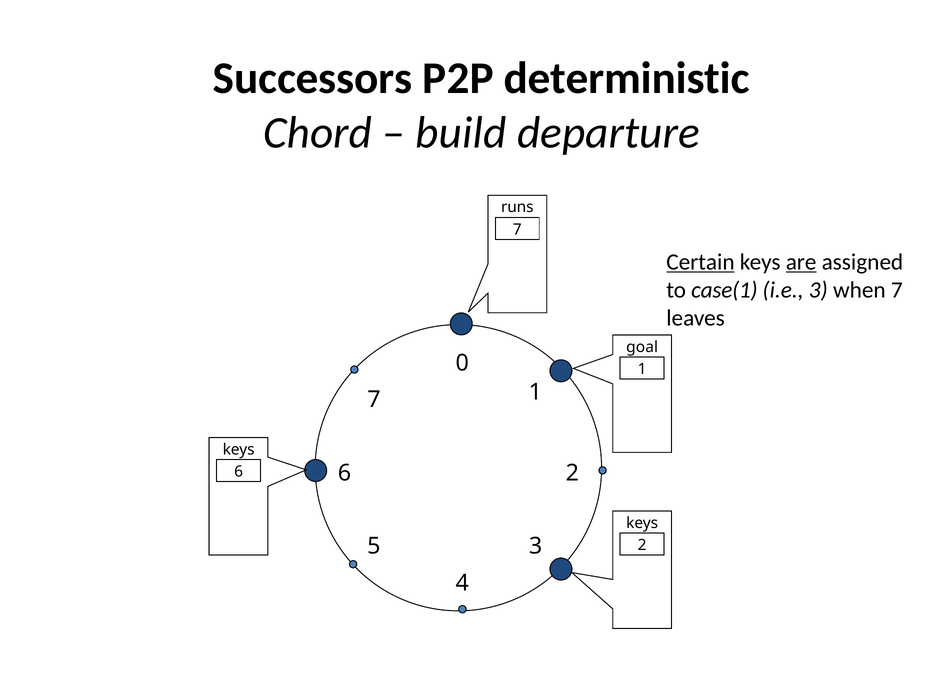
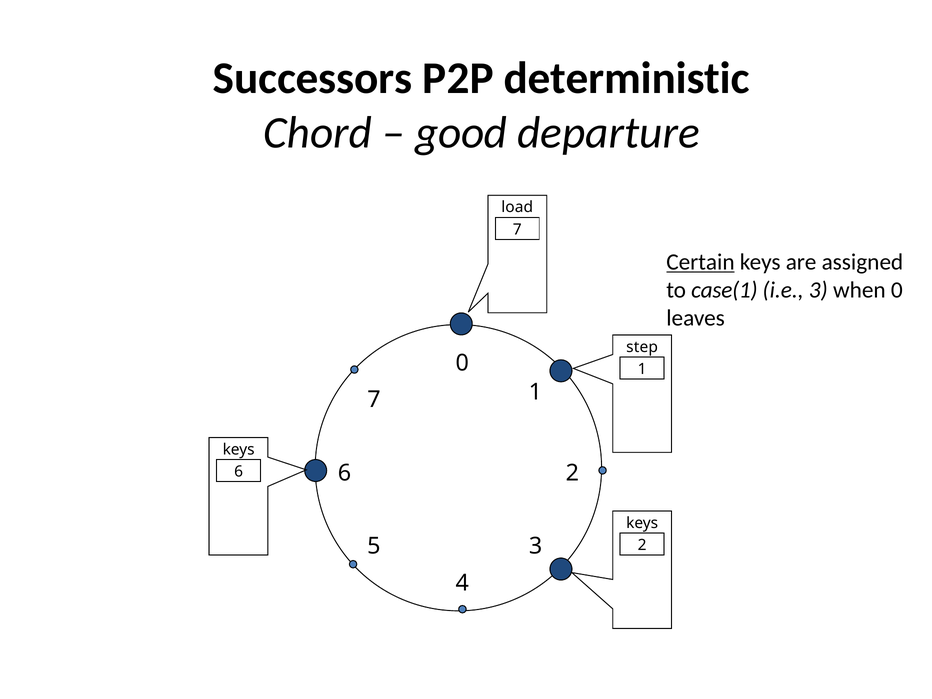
build: build -> good
runs: runs -> load
are underline: present -> none
when 7: 7 -> 0
goal: goal -> step
